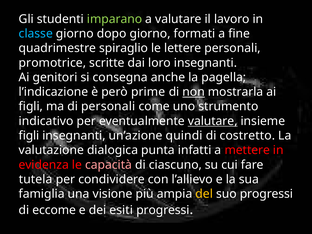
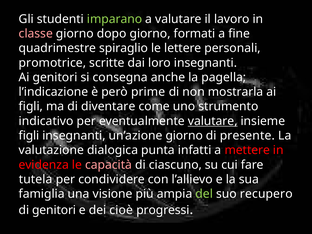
classe colour: light blue -> pink
non underline: present -> none
di personali: personali -> diventare
un’azione quindi: quindi -> giorno
costretto: costretto -> presente
del colour: yellow -> light green
suo progressi: progressi -> recupero
di eccome: eccome -> genitori
esiti: esiti -> cioè
